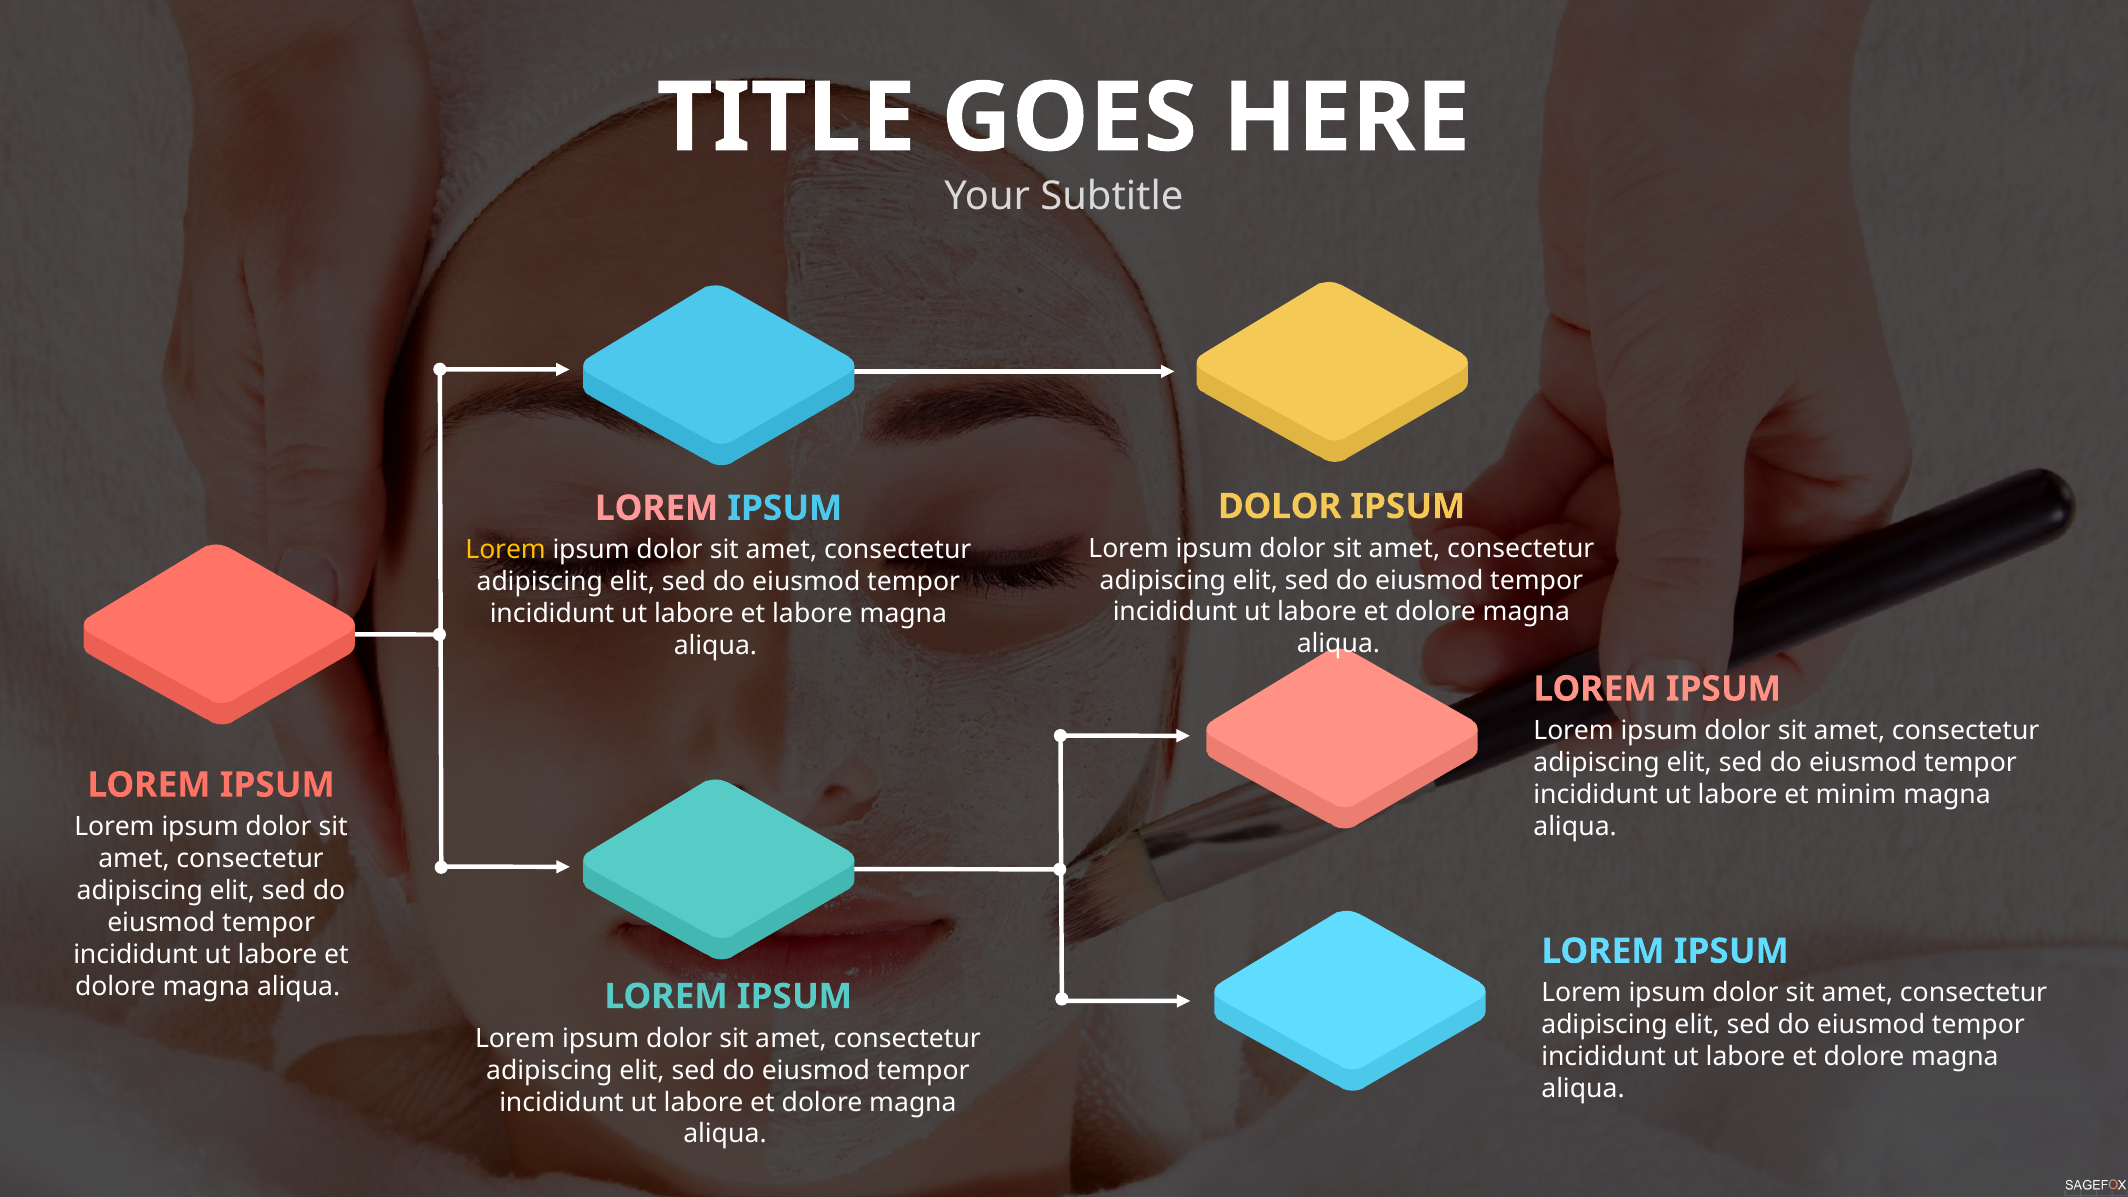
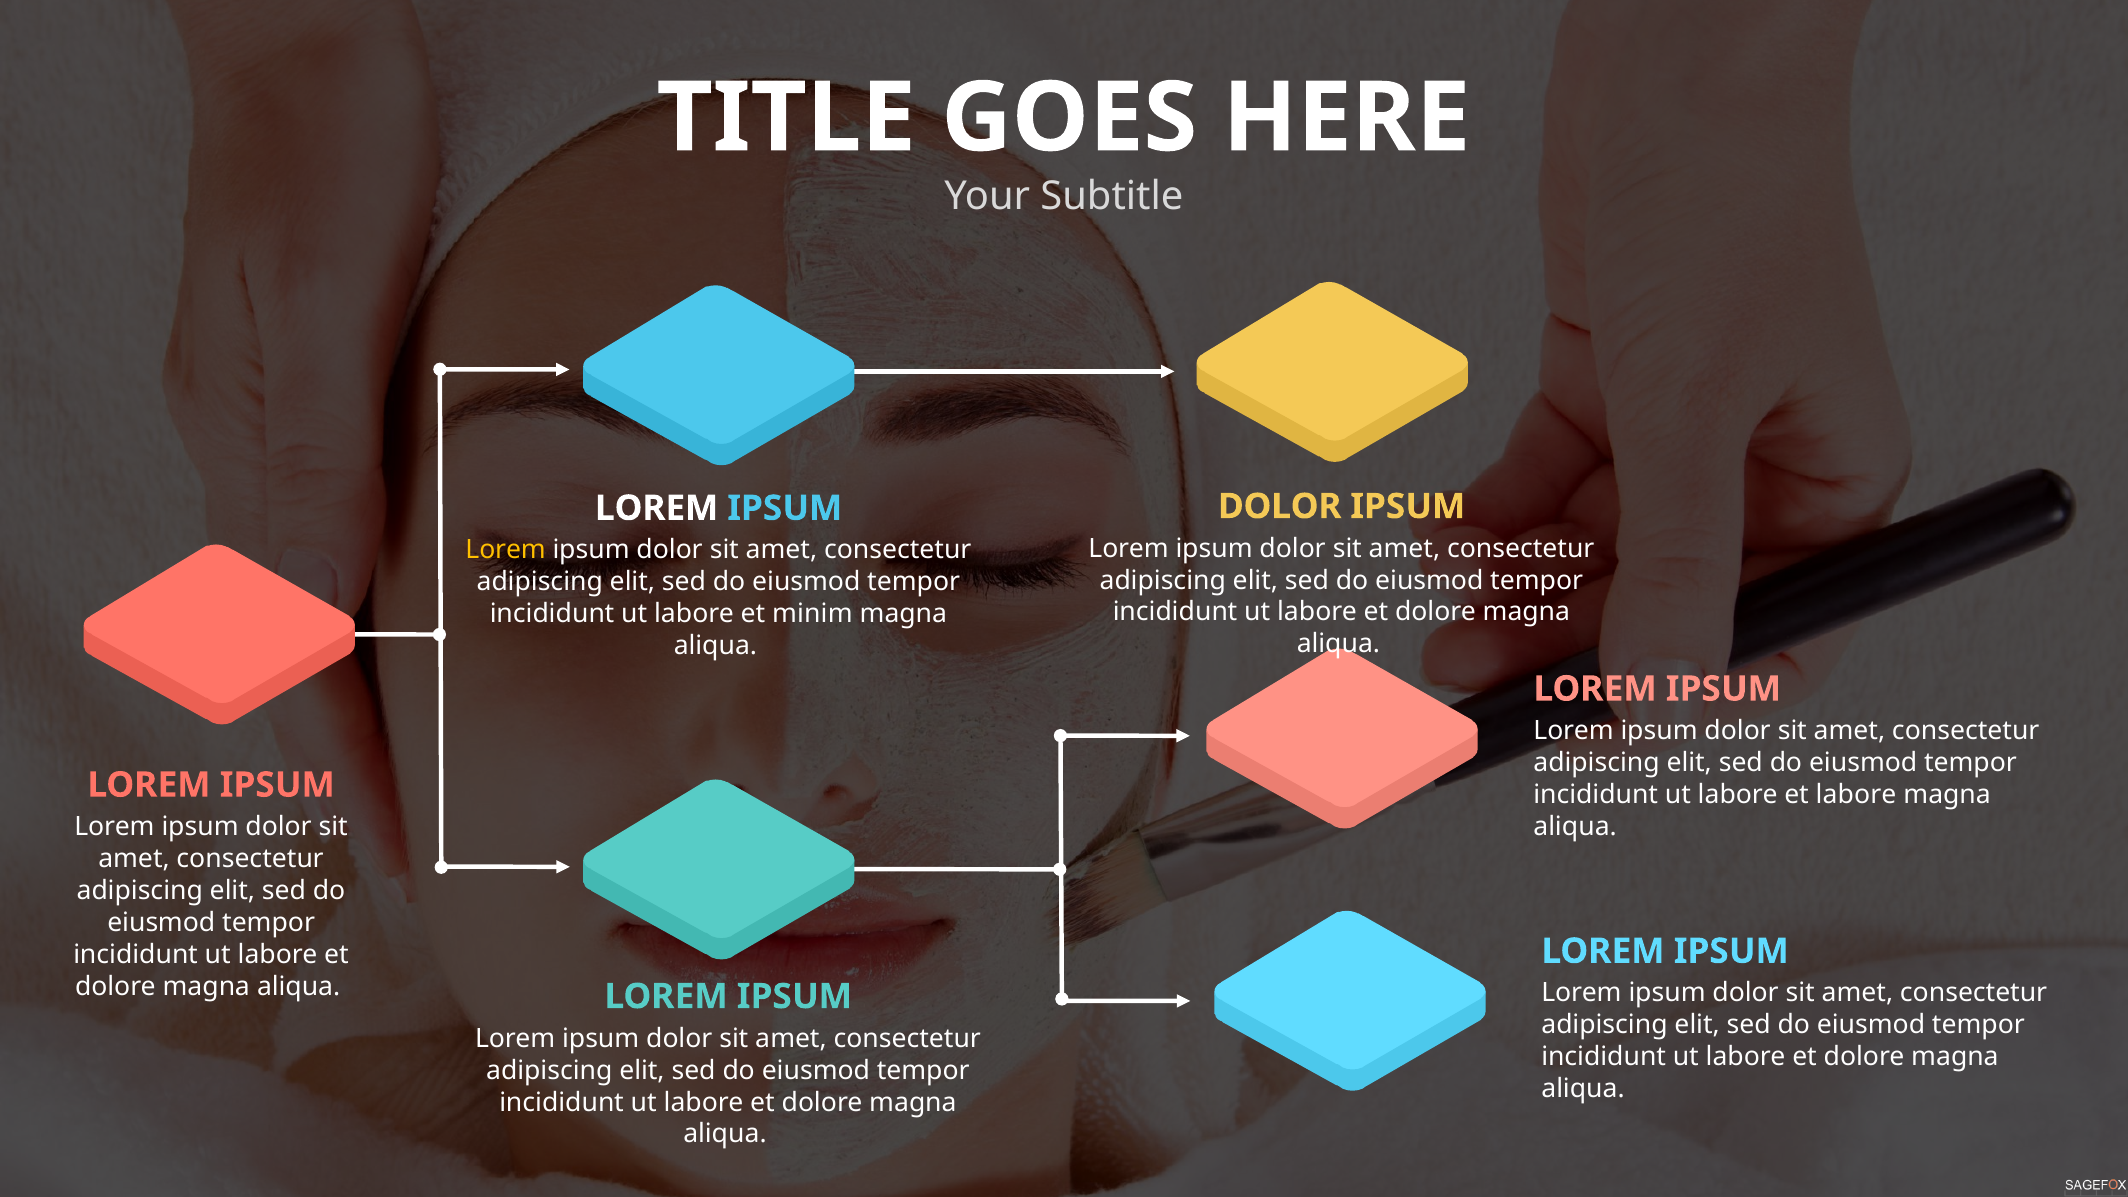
LOREM at (657, 508) colour: pink -> white
et labore: labore -> minim
et minim: minim -> labore
